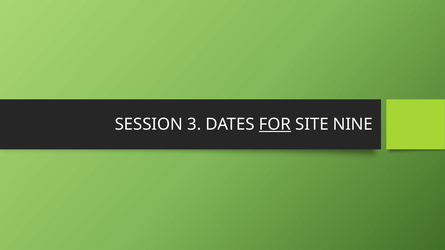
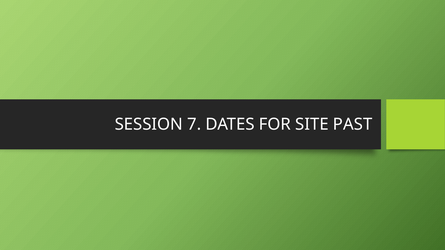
3: 3 -> 7
FOR underline: present -> none
NINE: NINE -> PAST
